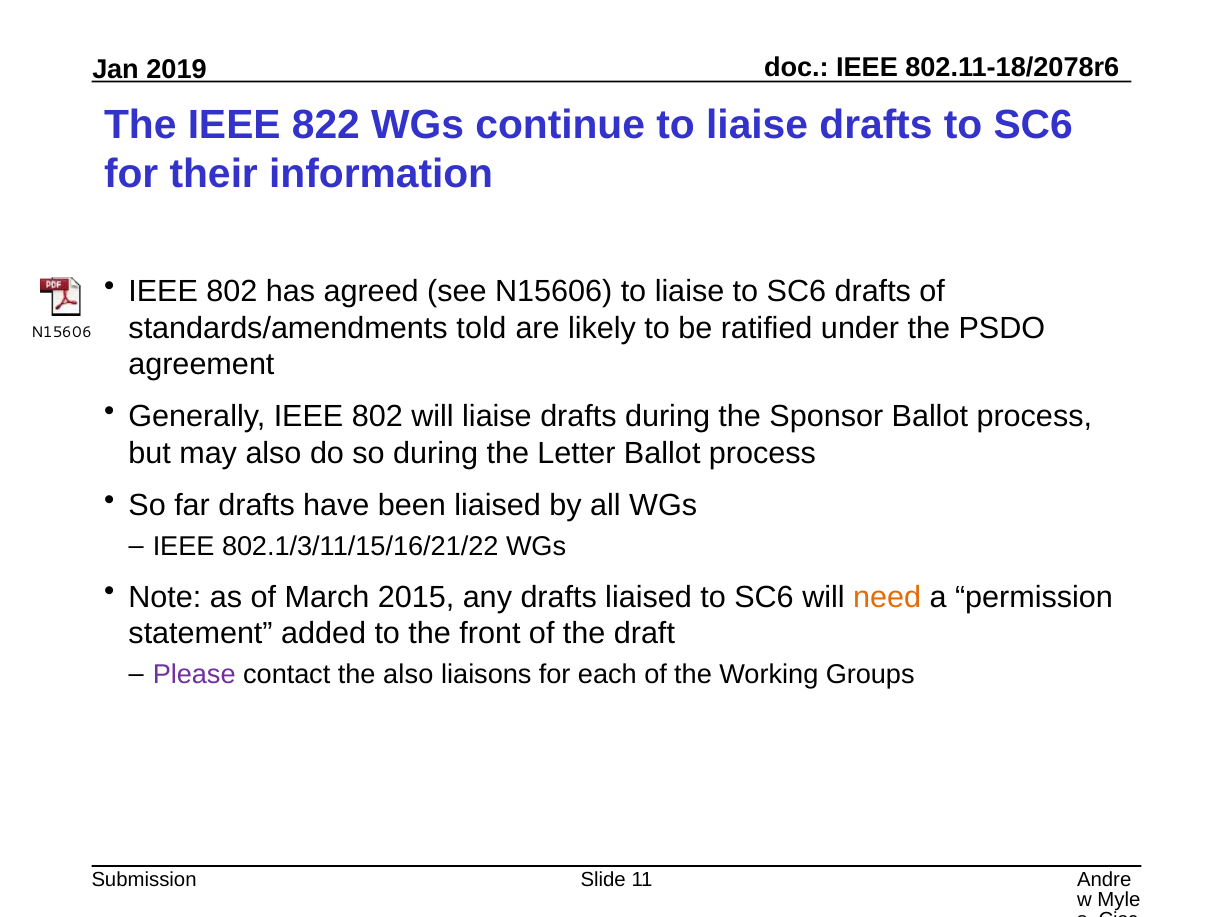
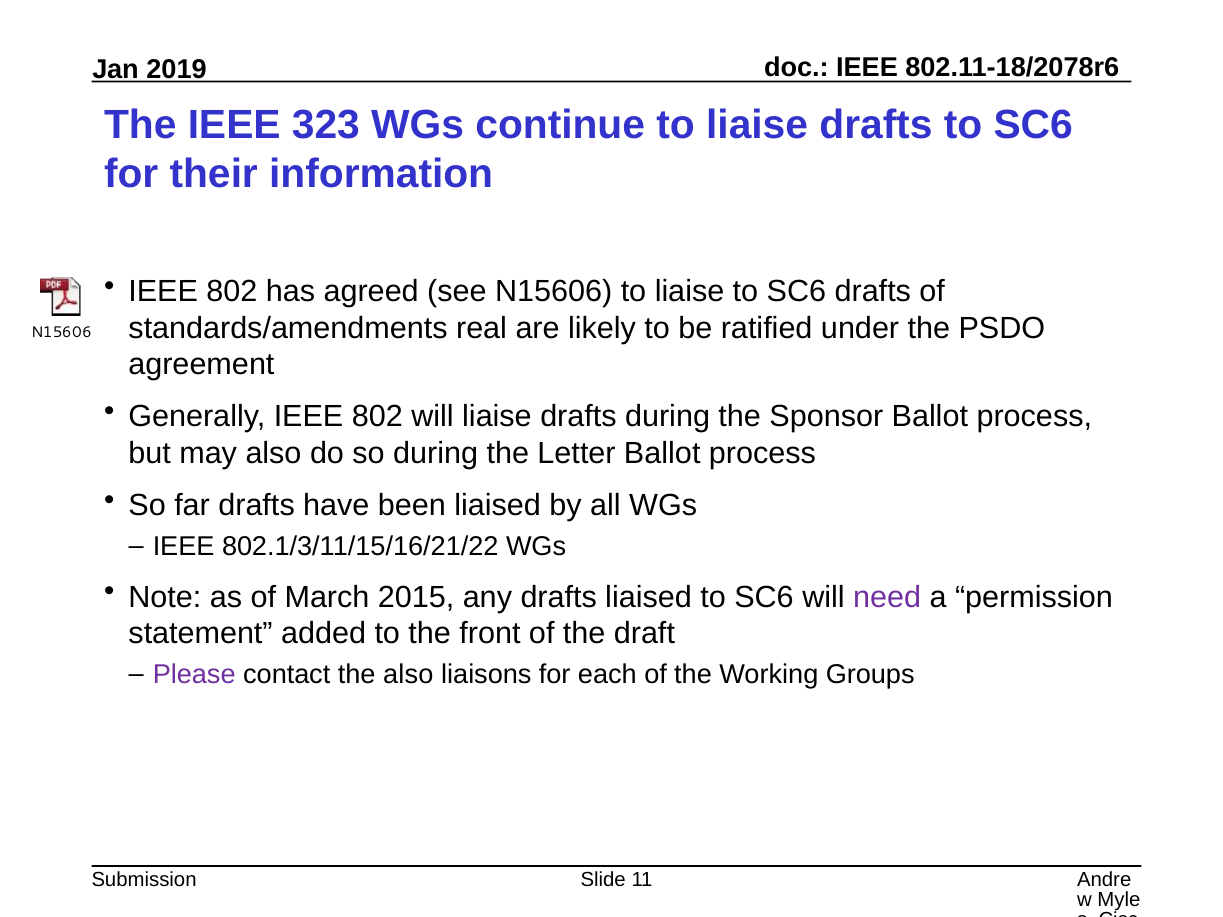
822: 822 -> 323
told: told -> real
need colour: orange -> purple
